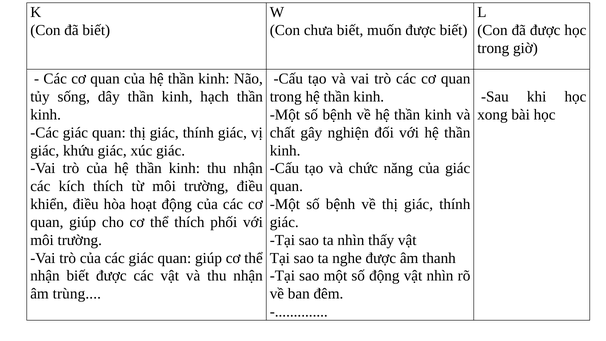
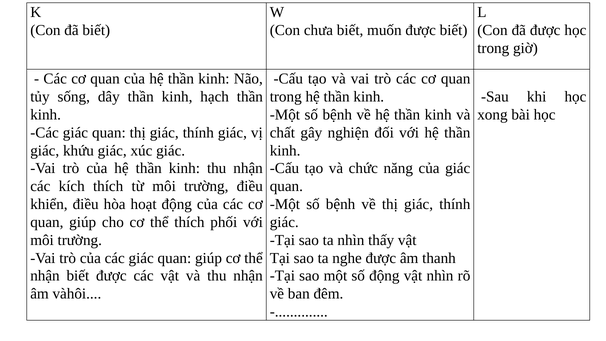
trùng: trùng -> vàhôi
